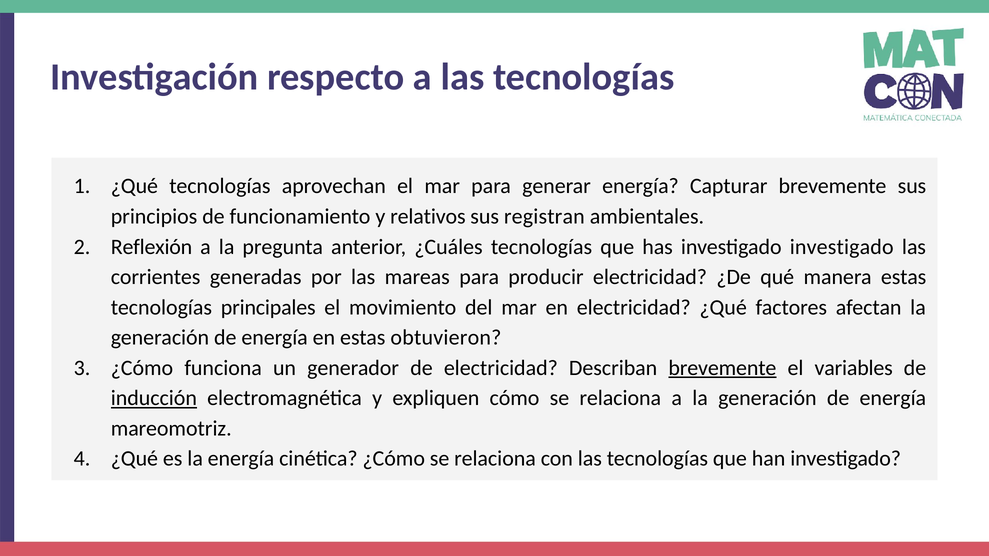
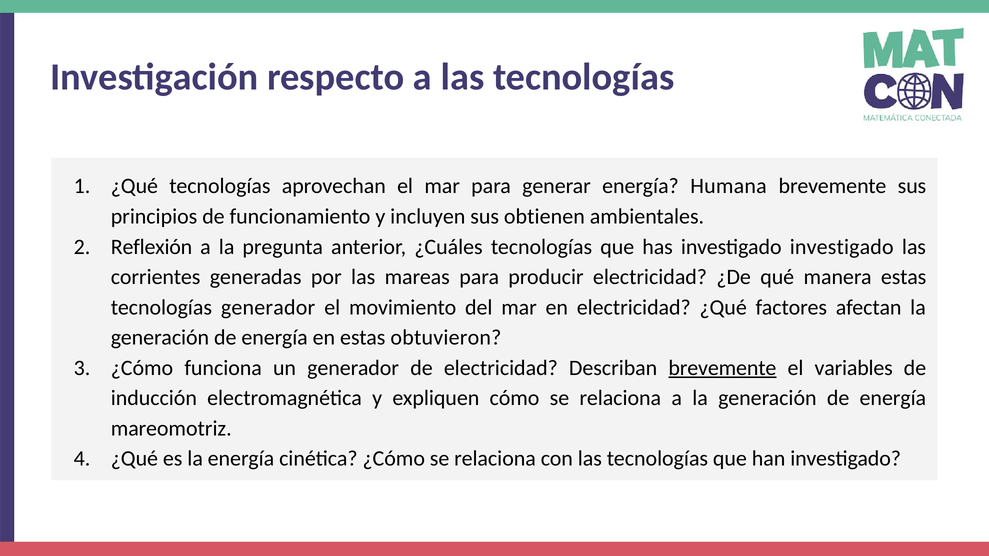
Capturar: Capturar -> Humana
relativos: relativos -> incluyen
registran: registran -> obtienen
tecnologías principales: principales -> generador
inducción underline: present -> none
